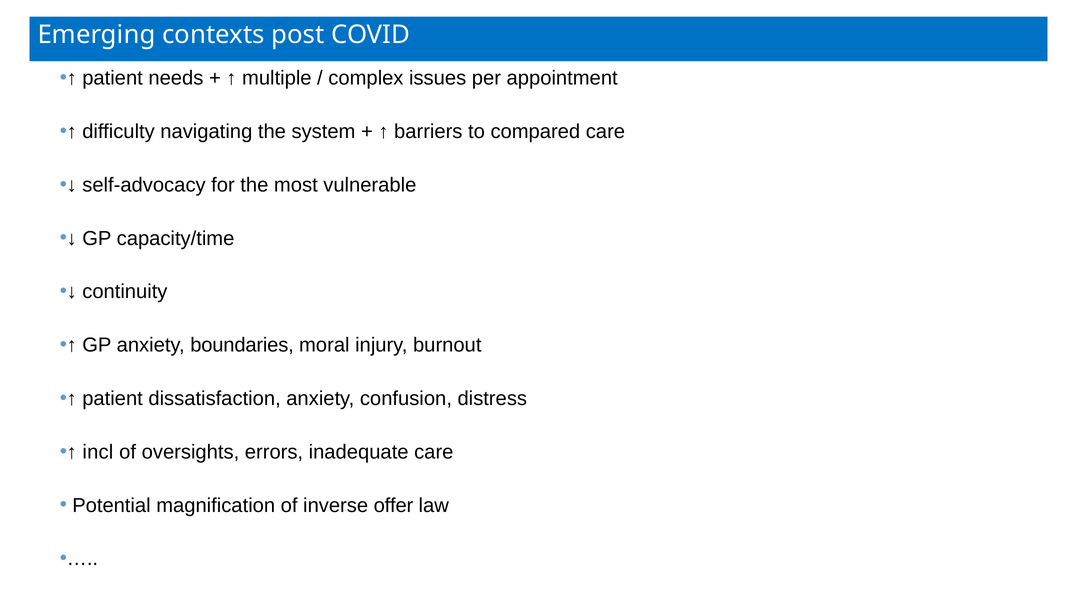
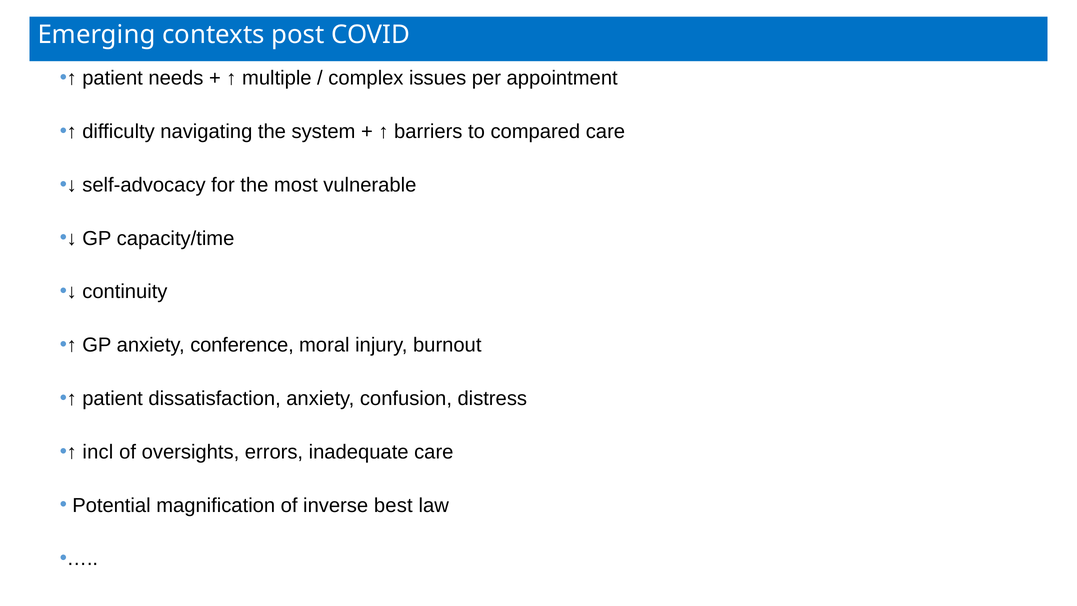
boundaries: boundaries -> conference
offer: offer -> best
